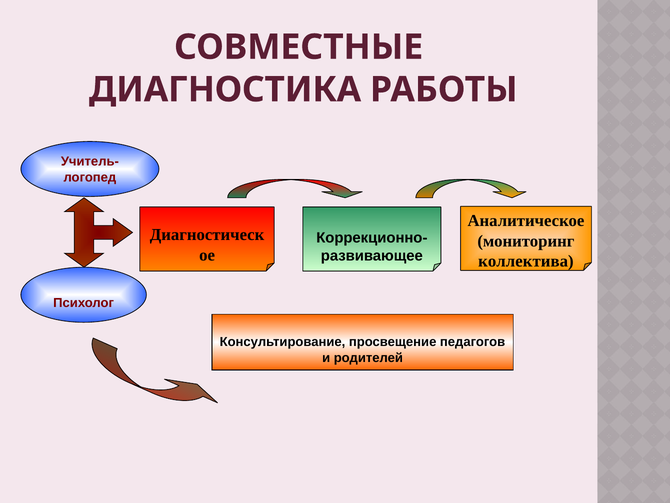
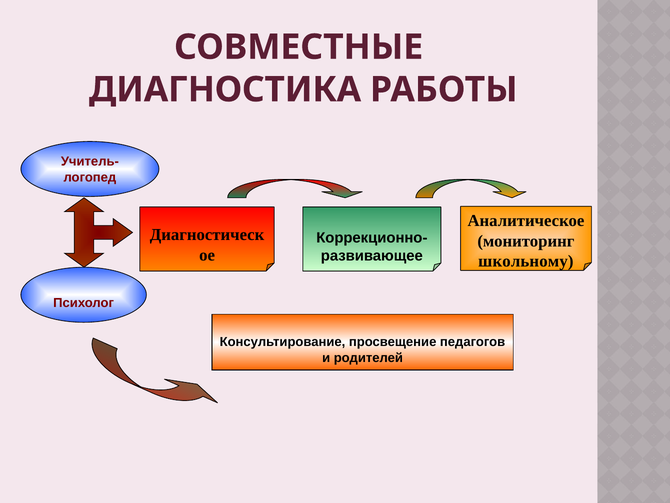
коллектива: коллектива -> школьному
